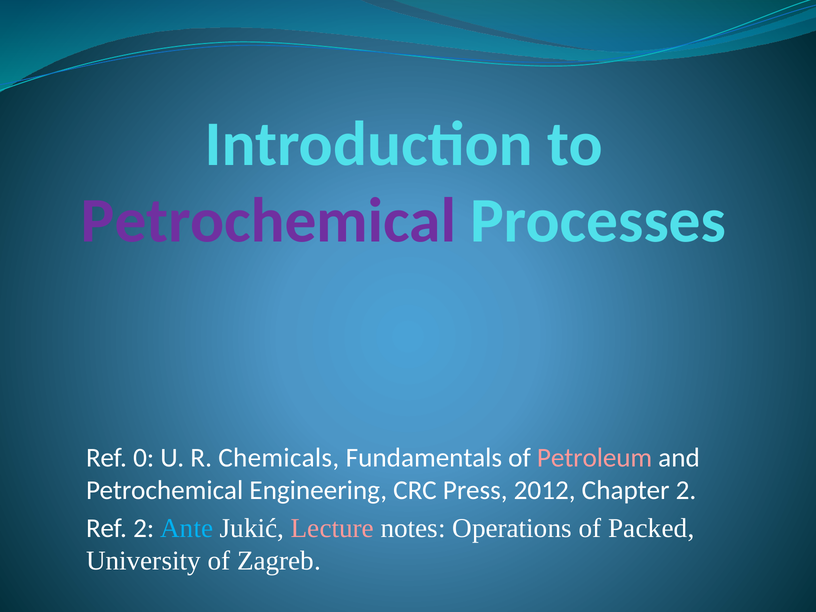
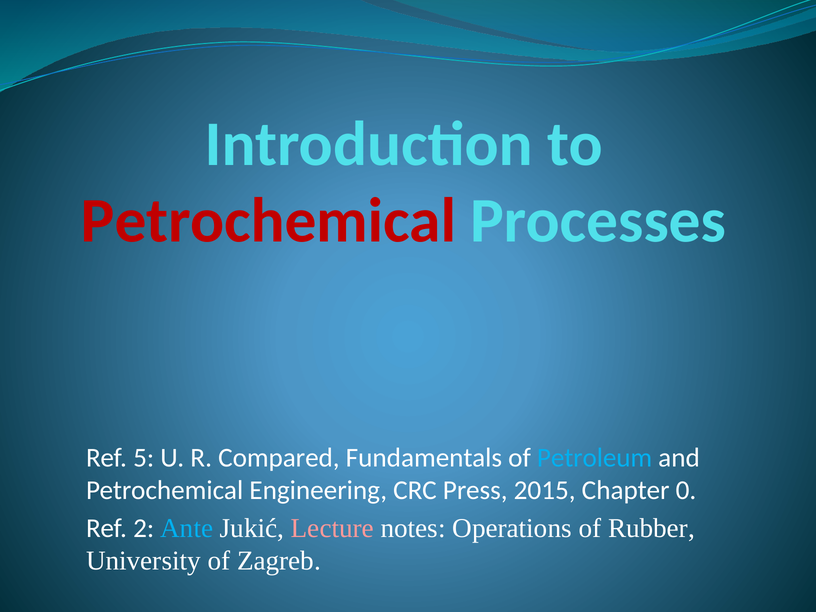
Petrochemical at (269, 221) colour: purple -> red
0: 0 -> 5
Chemicals: Chemicals -> Compared
Petroleum colour: pink -> light blue
2012: 2012 -> 2015
Chapter 2: 2 -> 0
Packed: Packed -> Rubber
